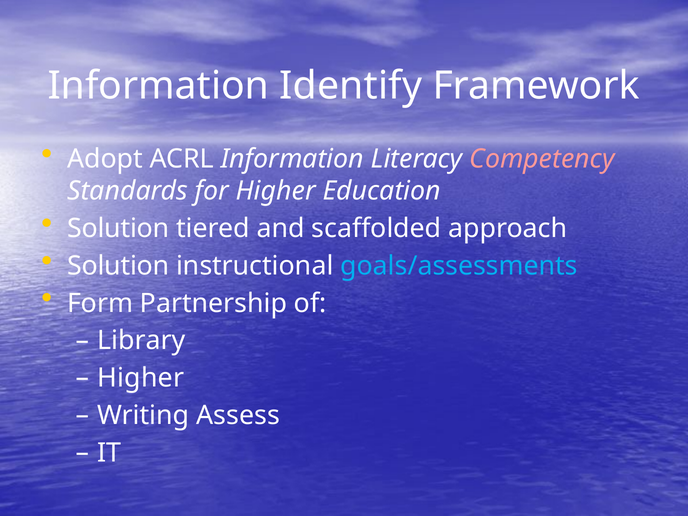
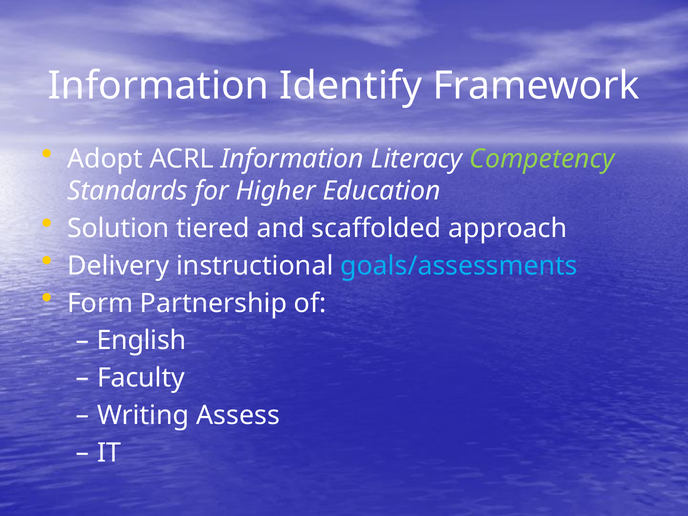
Competency colour: pink -> light green
Solution at (118, 266): Solution -> Delivery
Library: Library -> English
Higher at (141, 378): Higher -> Faculty
